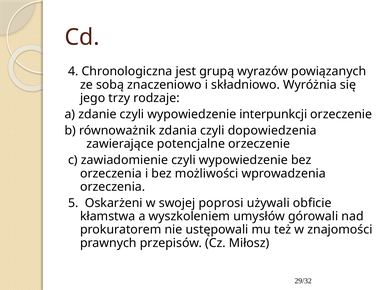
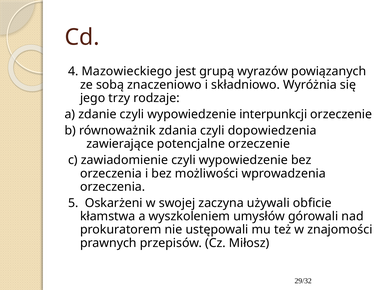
Chronologiczna: Chronologiczna -> Mazowieckiego
poprosi: poprosi -> zaczyna
